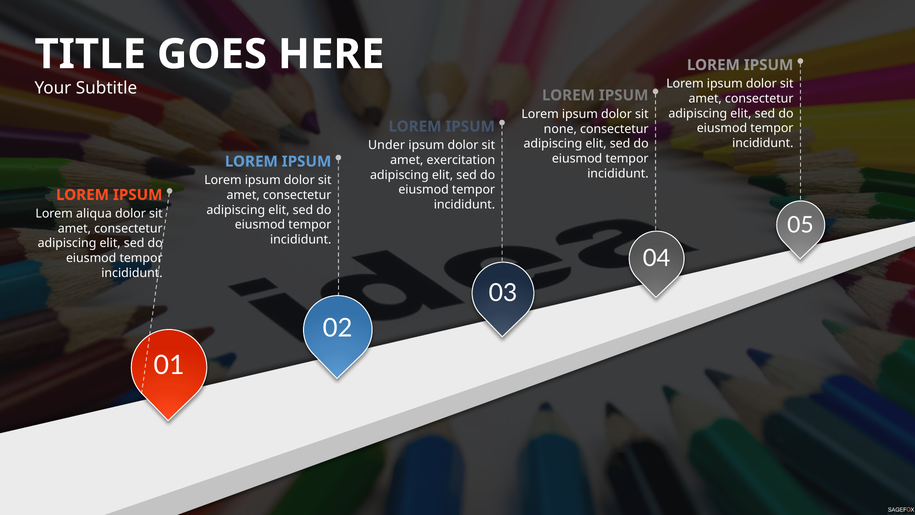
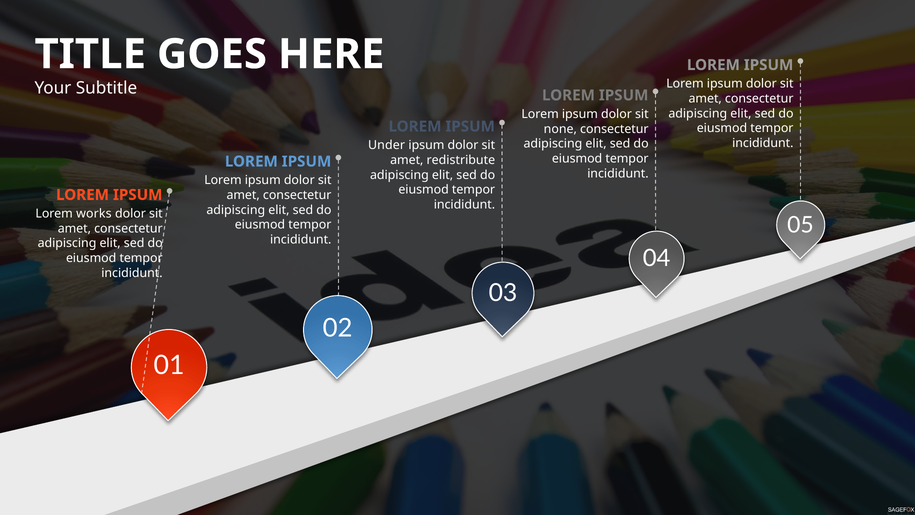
exercitation: exercitation -> redistribute
aliqua: aliqua -> works
